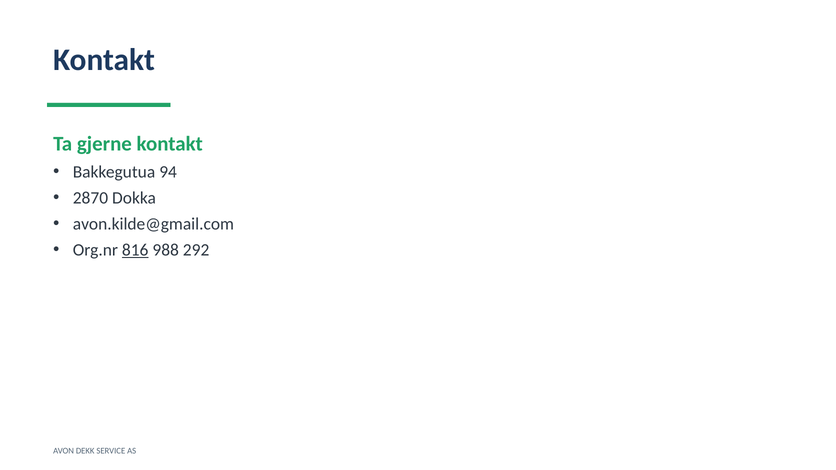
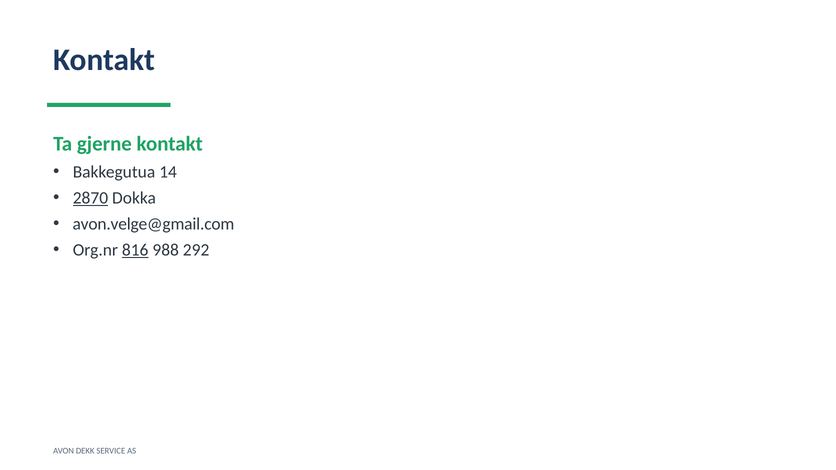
94: 94 -> 14
2870 underline: none -> present
avon.kilde@gmail.com: avon.kilde@gmail.com -> avon.velge@gmail.com
